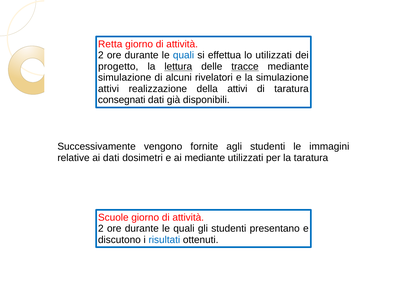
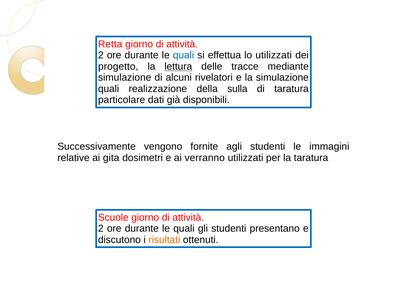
tracce underline: present -> none
attivi at (109, 89): attivi -> quali
della attivi: attivi -> sulla
consegnati: consegnati -> particolare
ai dati: dati -> gita
ai mediante: mediante -> verranno
risultati colour: blue -> orange
